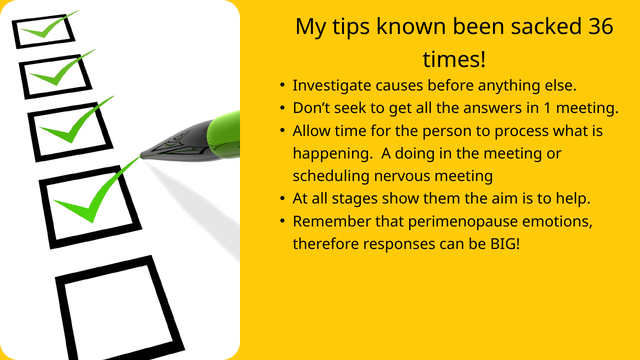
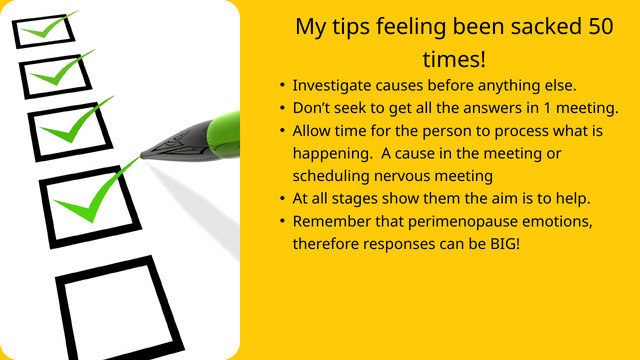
known: known -> feeling
36: 36 -> 50
doing: doing -> cause
